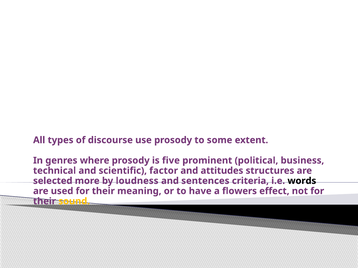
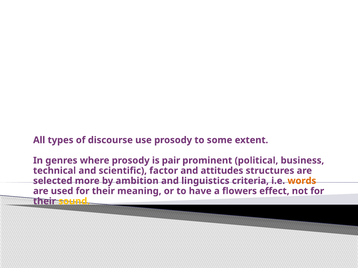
five: five -> pair
loudness: loudness -> ambition
sentences: sentences -> linguistics
words colour: black -> orange
